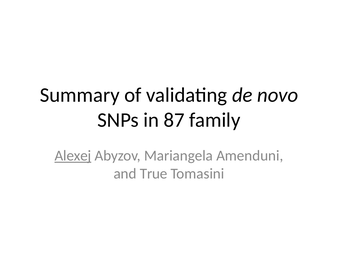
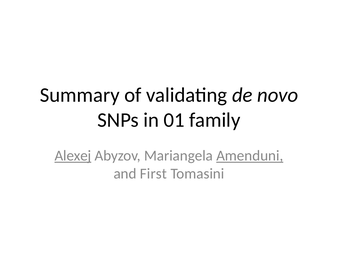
87: 87 -> 01
Amenduni underline: none -> present
True: True -> First
